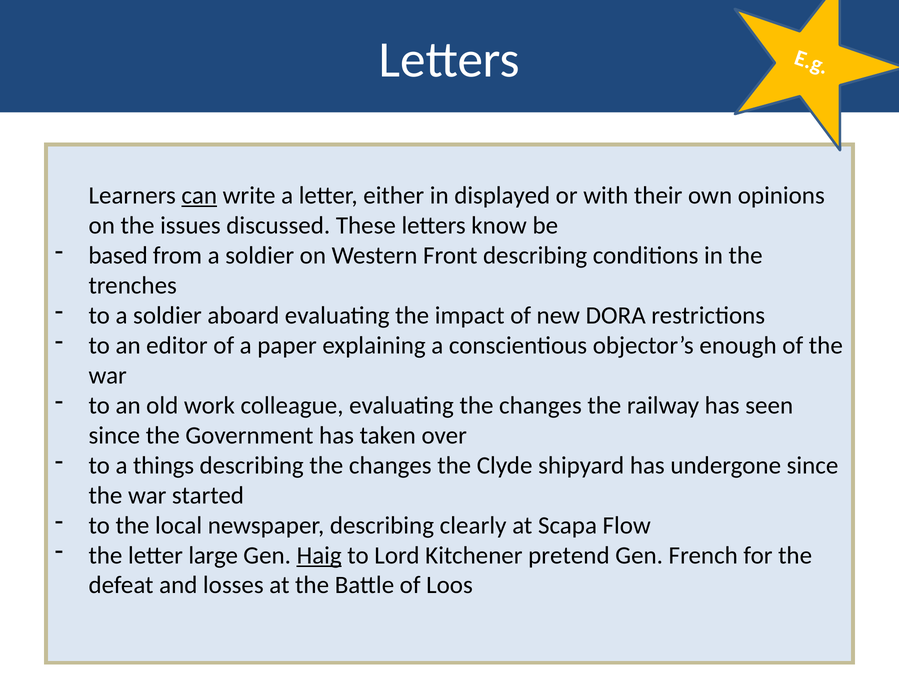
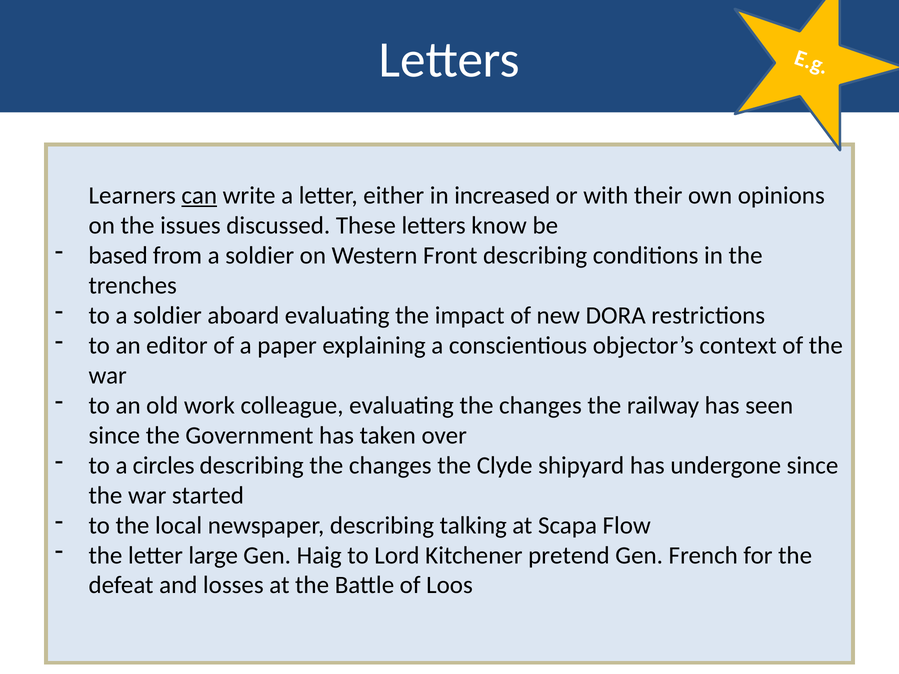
displayed: displayed -> increased
enough: enough -> context
things: things -> circles
clearly: clearly -> talking
Haig underline: present -> none
